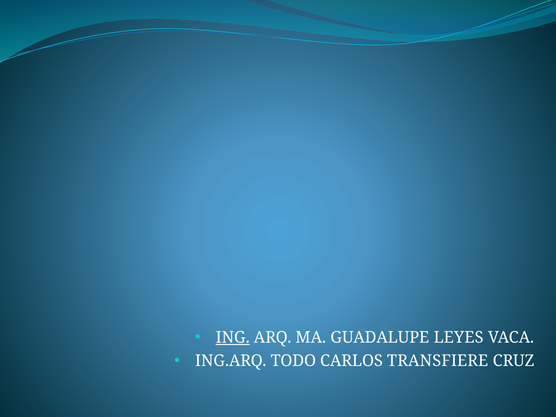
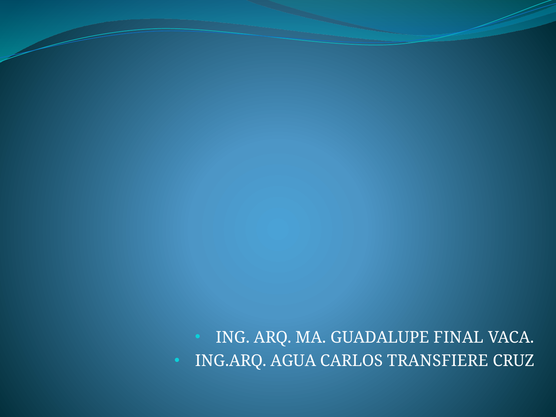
ING underline: present -> none
LEYES: LEYES -> FINAL
TODO: TODO -> AGUA
